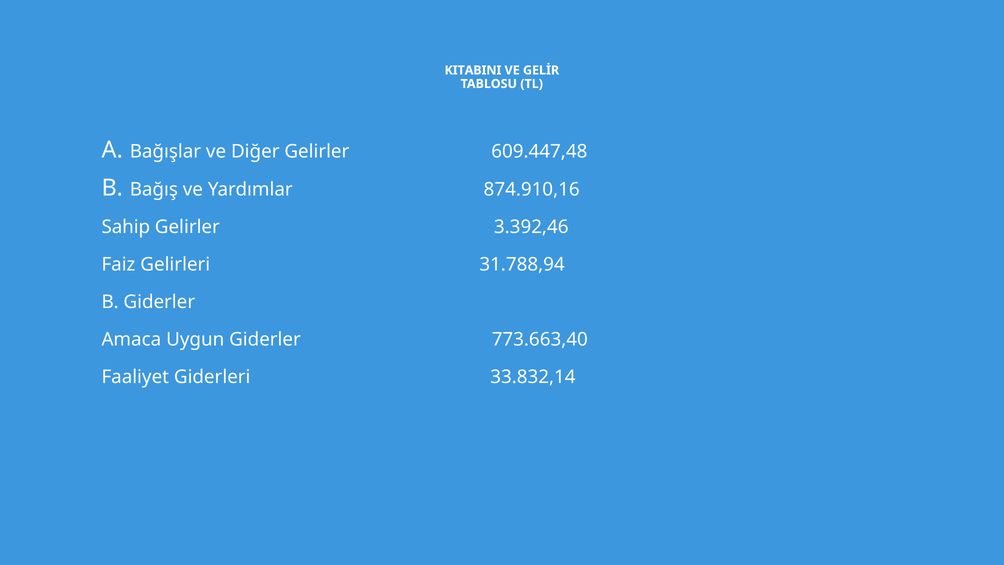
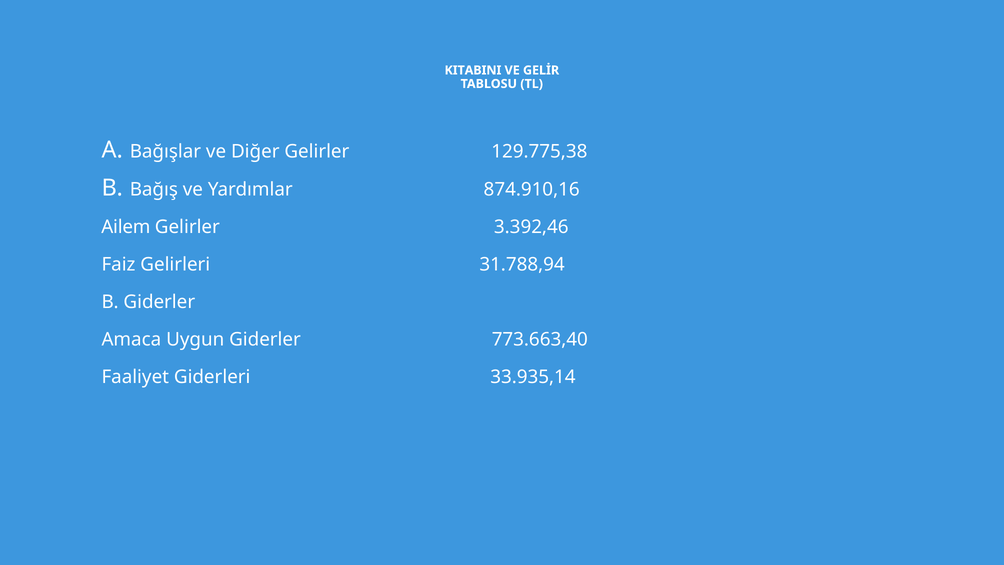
609.447,48: 609.447,48 -> 129.775,38
Sahip: Sahip -> Ailem
33.832,14: 33.832,14 -> 33.935,14
